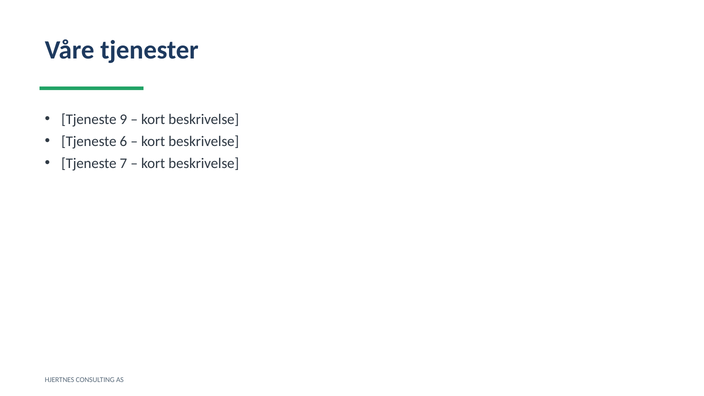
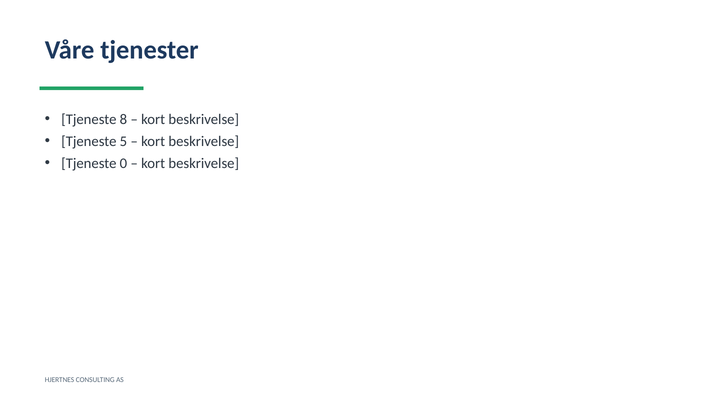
9: 9 -> 8
6: 6 -> 5
7: 7 -> 0
